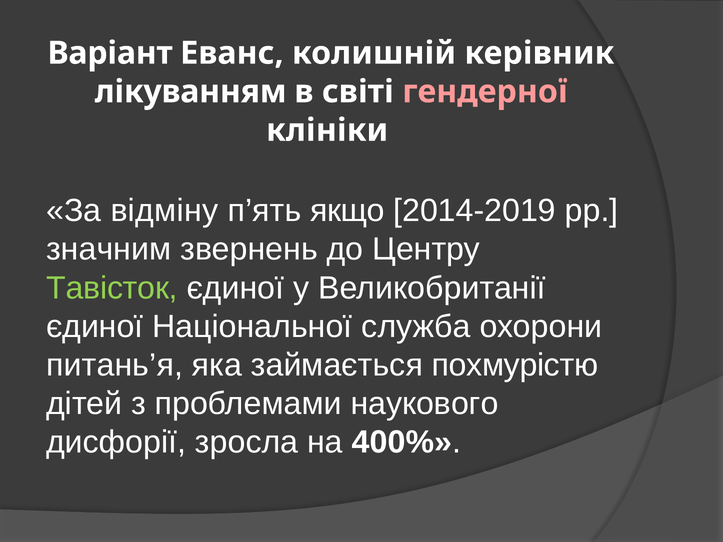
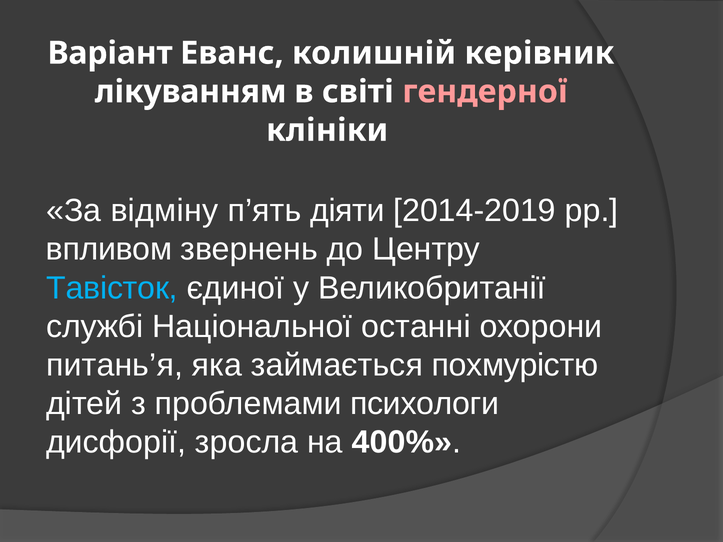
якщо: якщо -> діяти
значним: значним -> впливом
Тавісток colour: light green -> light blue
єдиної at (95, 327): єдиної -> службі
служба: служба -> останні
наукового: наукового -> психологи
